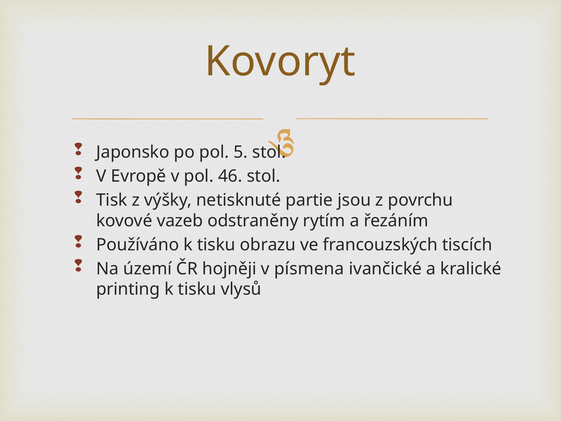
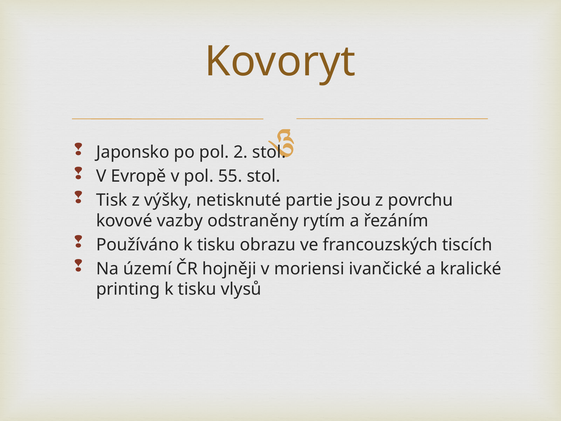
5: 5 -> 2
46: 46 -> 55
vazeb: vazeb -> vazby
písmena: písmena -> moriensi
